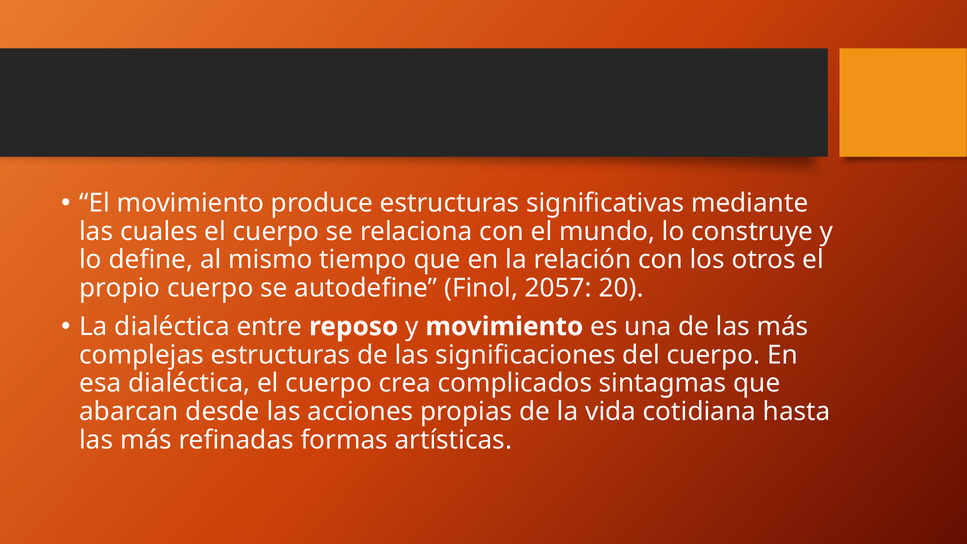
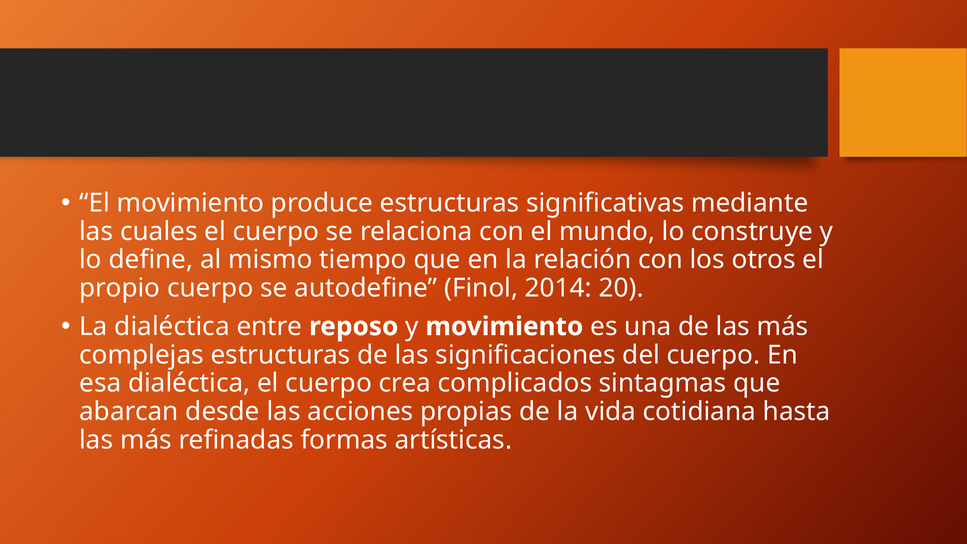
2057: 2057 -> 2014
